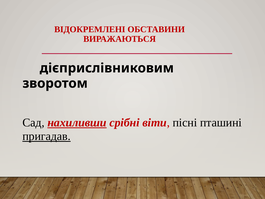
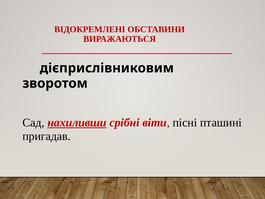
пригадав underline: present -> none
